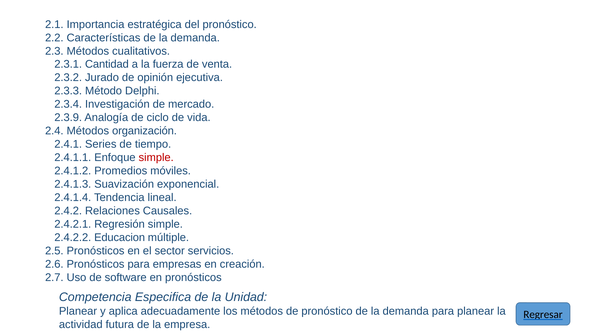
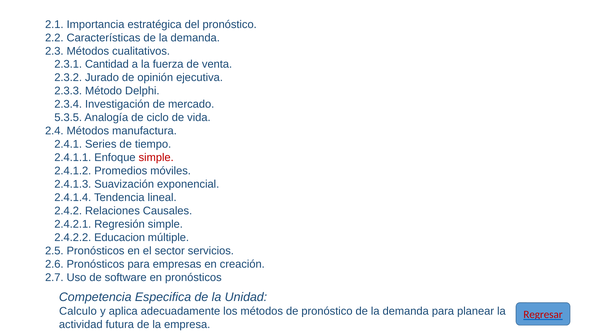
2.3.9: 2.3.9 -> 5.3.5
organización: organización -> manufactura
Planear at (78, 311): Planear -> Calculo
Regresar colour: black -> red
